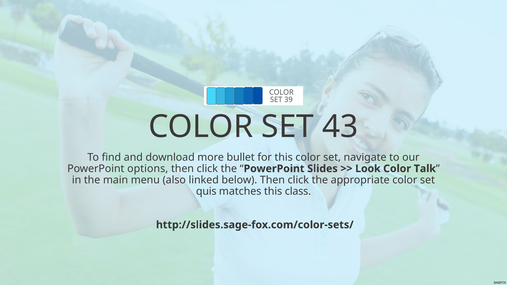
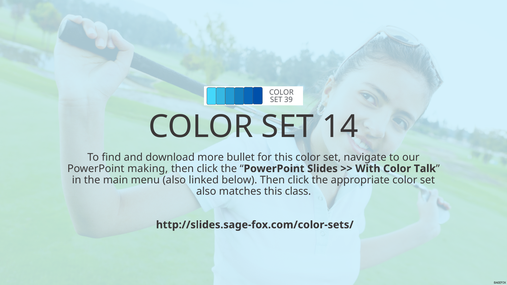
43: 43 -> 14
options: options -> making
Look: Look -> With
quis at (206, 192): quis -> also
